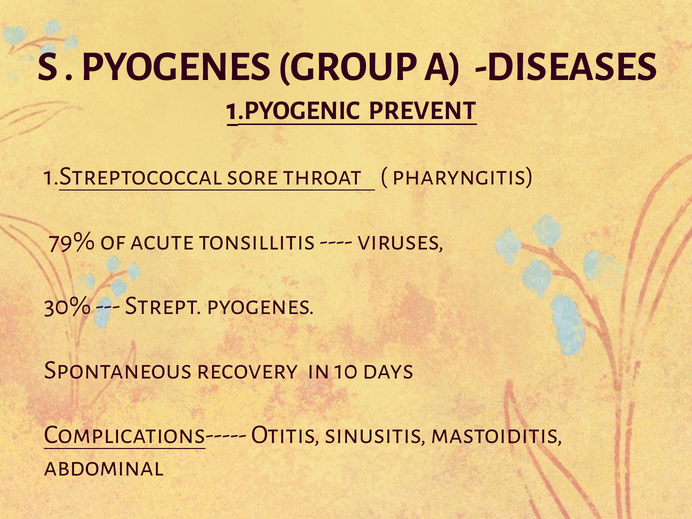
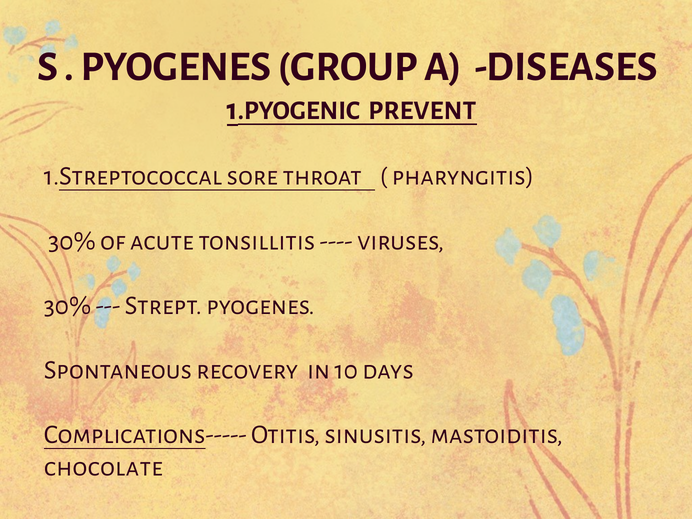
79% at (72, 241): 79% -> 30%
abdominal: abdominal -> chocolate
